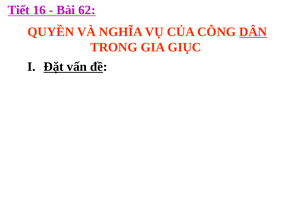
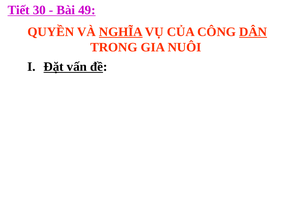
16: 16 -> 30
62: 62 -> 49
NGHĨA underline: none -> present
GIỤC: GIỤC -> NUÔI
